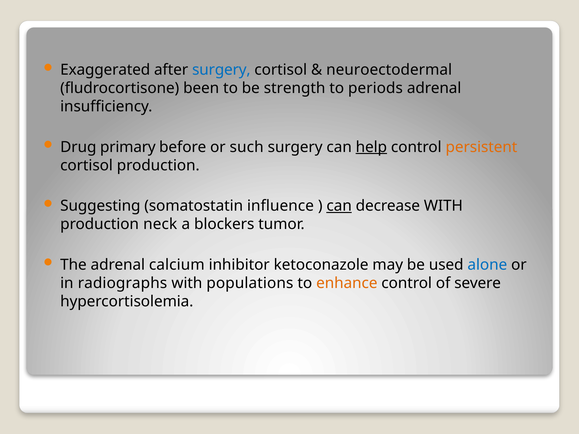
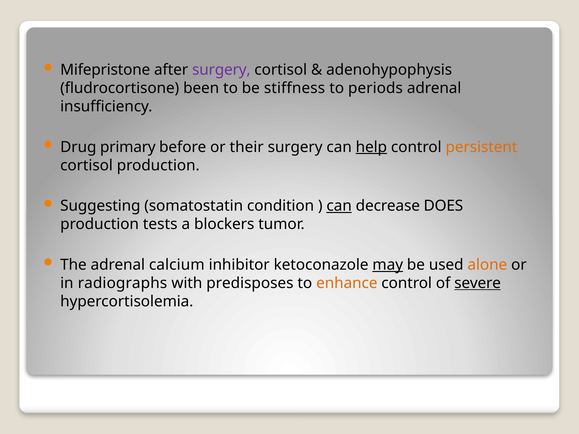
Exaggerated: Exaggerated -> Mifepristone
surgery at (221, 70) colour: blue -> purple
neuroectodermal: neuroectodermal -> adenohypophysis
strength: strength -> stiffness
such: such -> their
influence: influence -> condition
decrease WITH: WITH -> DOES
neck: neck -> tests
may underline: none -> present
alone colour: blue -> orange
populations: populations -> predisposes
severe underline: none -> present
